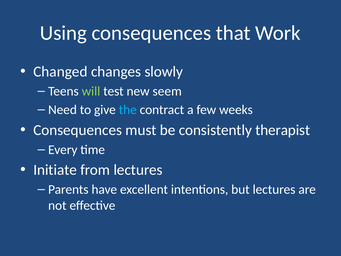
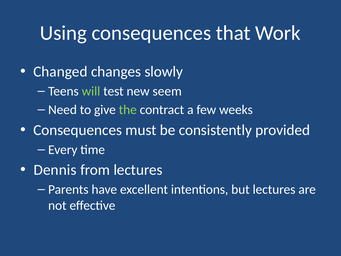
the colour: light blue -> light green
therapist: therapist -> provided
Initiate: Initiate -> Dennis
